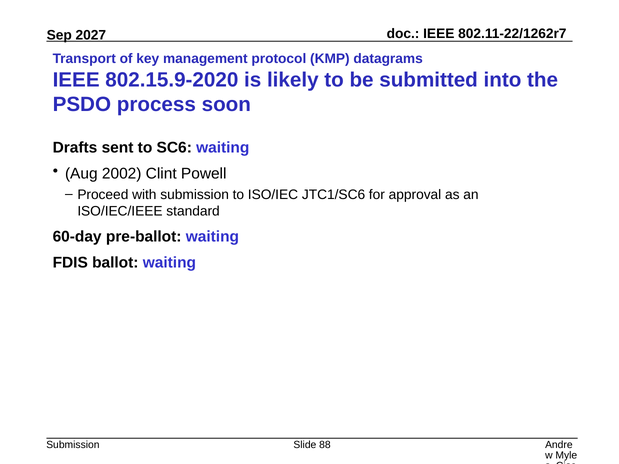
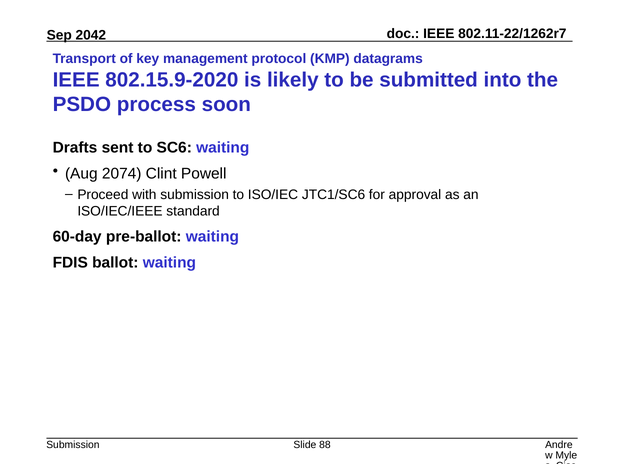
2027: 2027 -> 2042
2002: 2002 -> 2074
